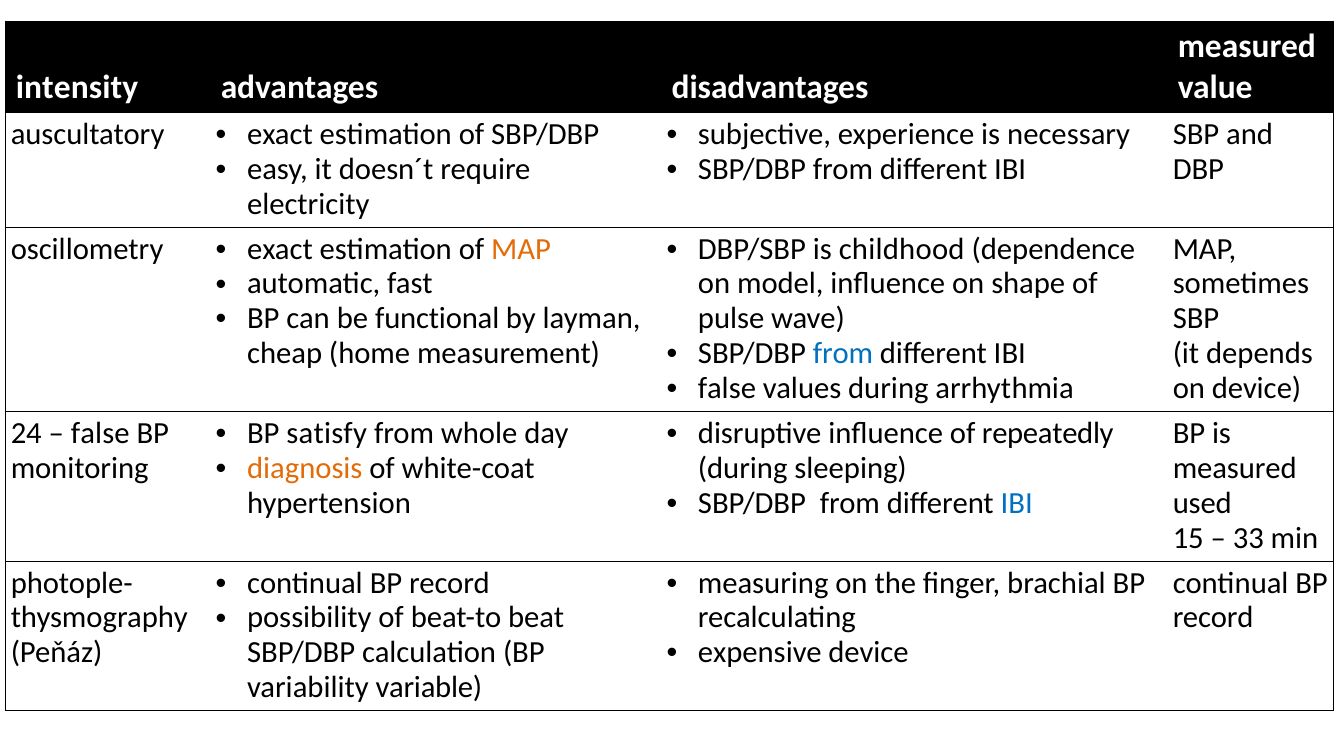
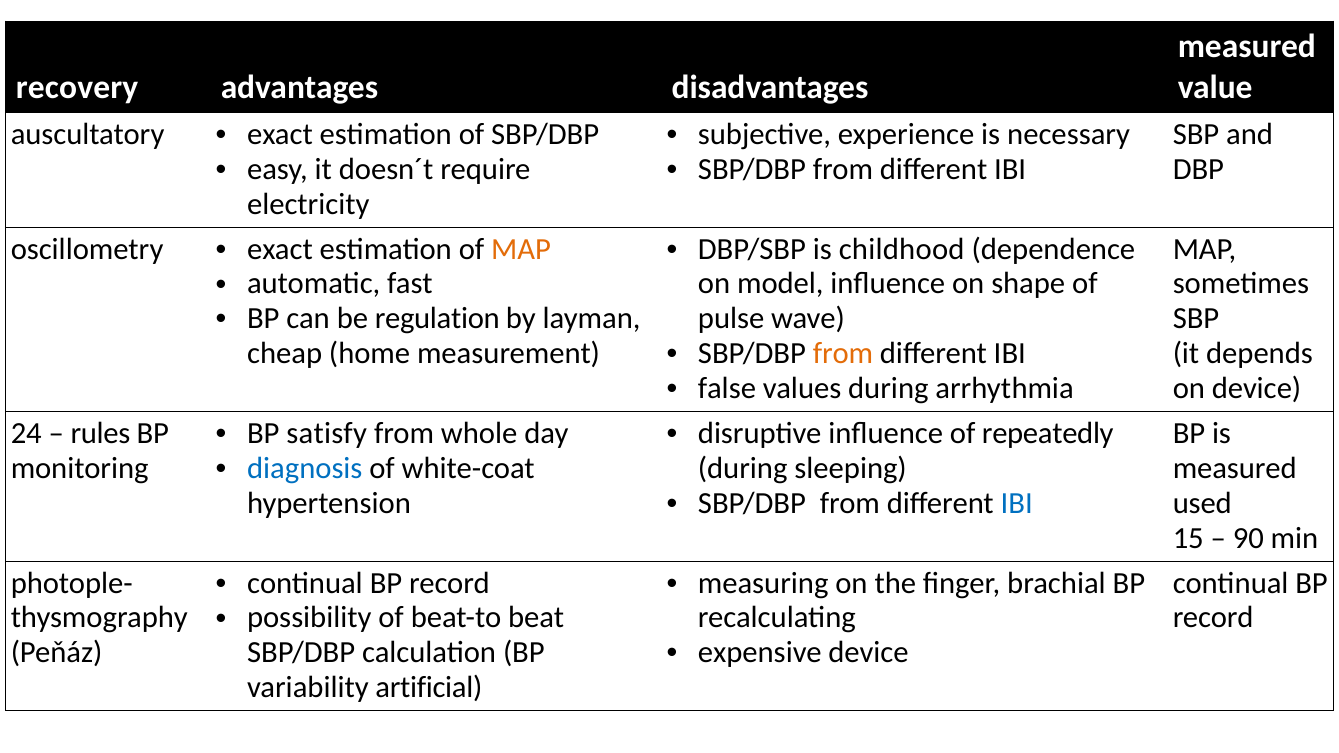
intensity: intensity -> recovery
functional: functional -> regulation
from at (843, 354) colour: blue -> orange
false at (100, 434): false -> rules
diagnosis colour: orange -> blue
33: 33 -> 90
variable: variable -> artificial
